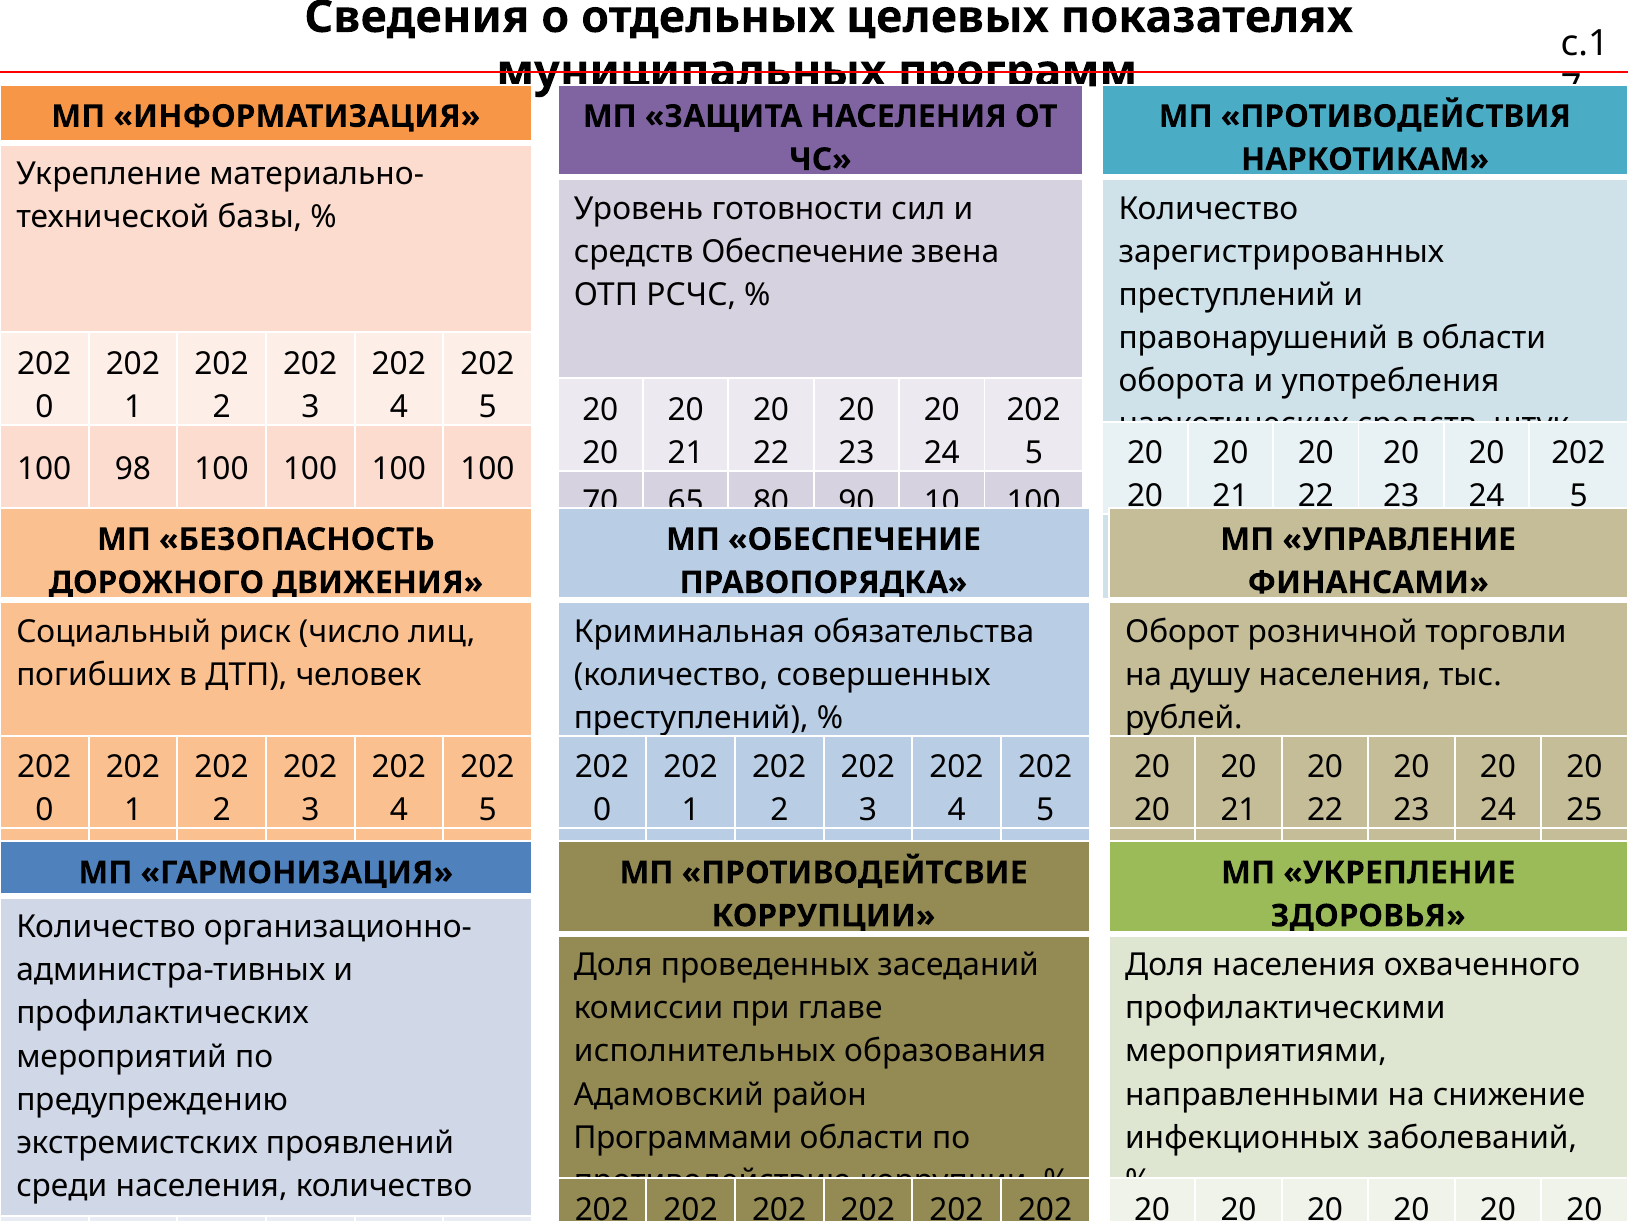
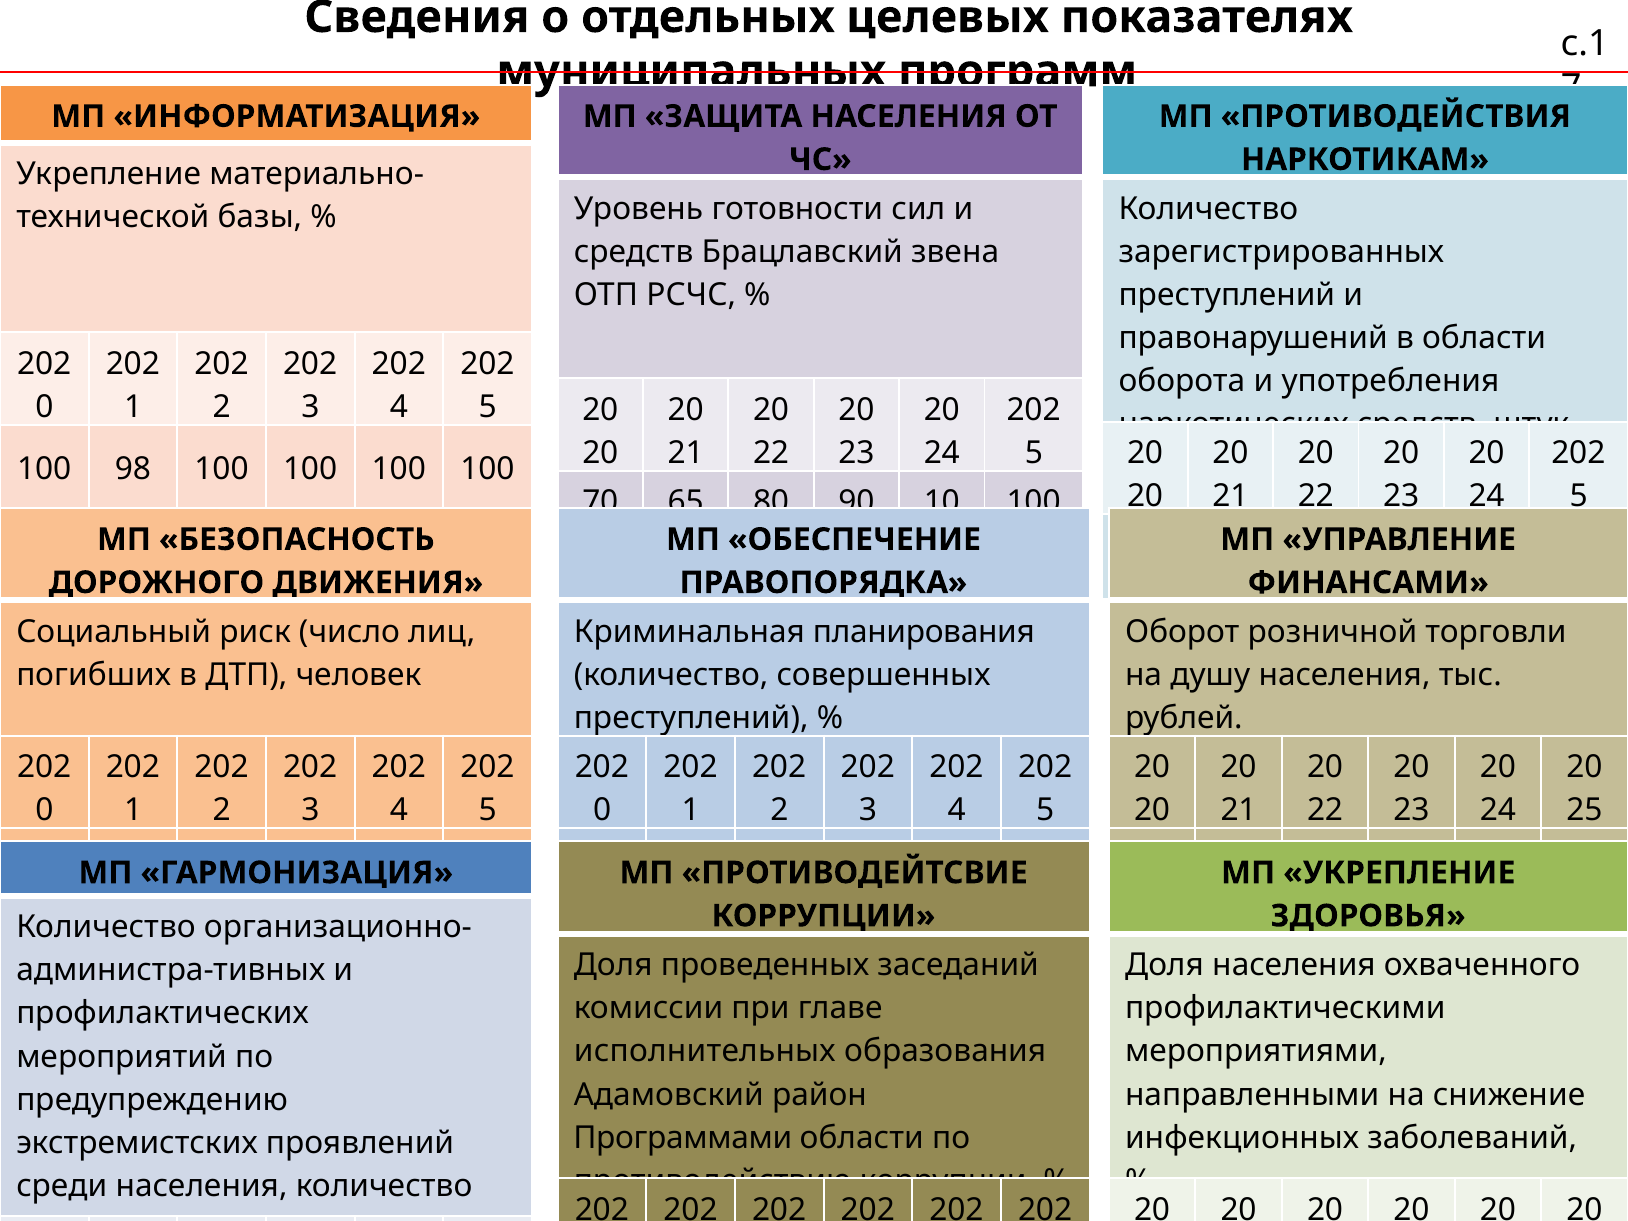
средств Обеспечение: Обеспечение -> Брацлавский
обязательства: обязательства -> планирования
